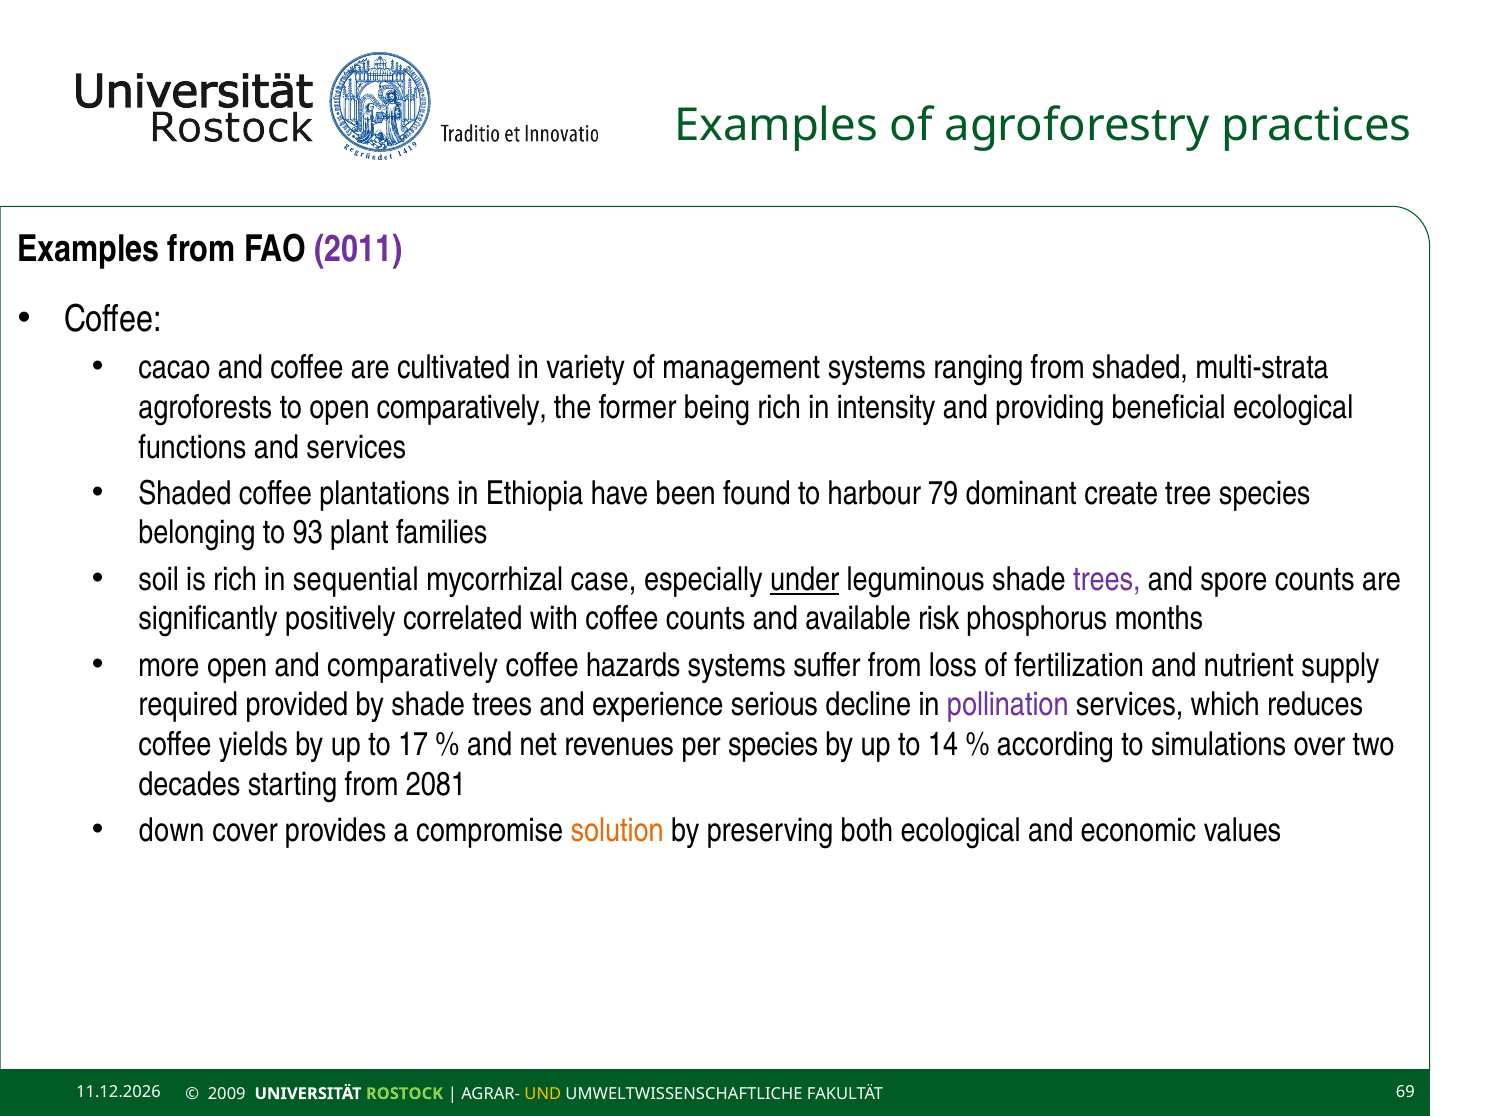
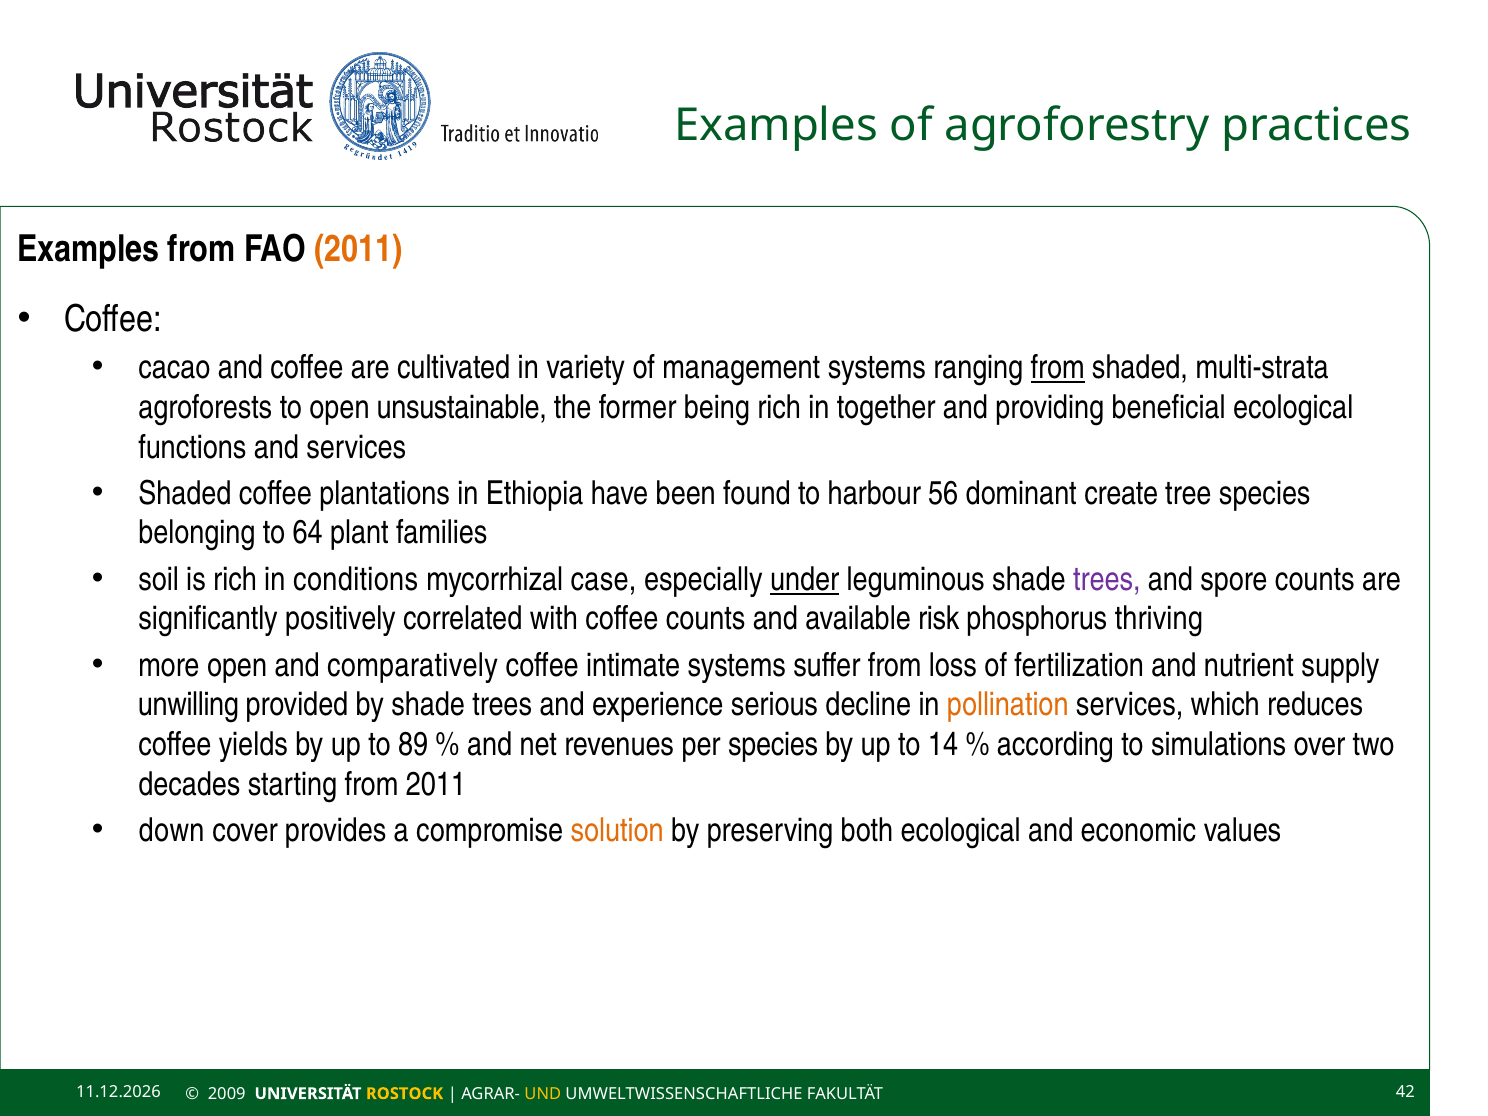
2011 at (358, 249) colour: purple -> orange
from at (1058, 368) underline: none -> present
open comparatively: comparatively -> unsustainable
intensity: intensity -> together
79: 79 -> 56
93: 93 -> 64
sequential: sequential -> conditions
months: months -> thriving
hazards: hazards -> intimate
required: required -> unwilling
pollination colour: purple -> orange
17: 17 -> 89
from 2081: 2081 -> 2011
69: 69 -> 42
ROSTOCK colour: light green -> yellow
